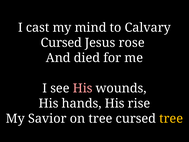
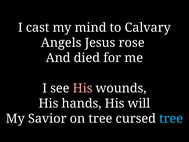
Cursed at (61, 43): Cursed -> Angels
rise: rise -> will
tree at (171, 118) colour: yellow -> light blue
